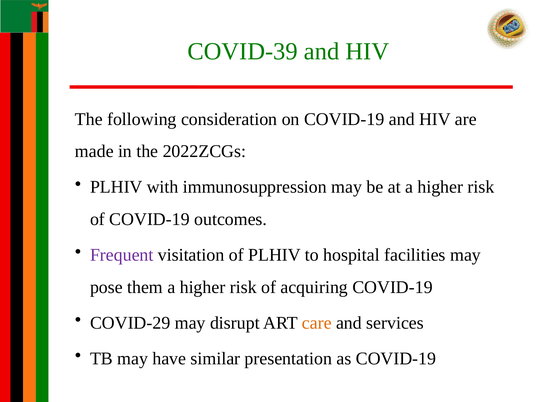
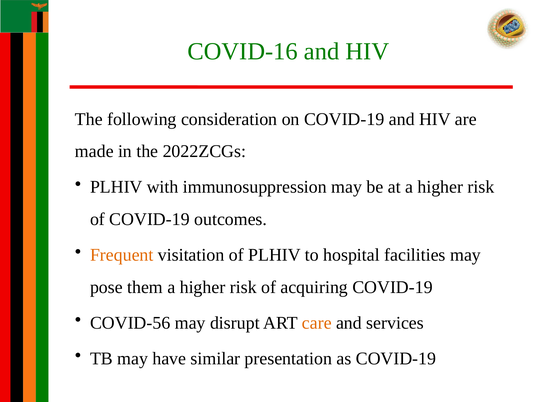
COVID-39: COVID-39 -> COVID-16
Frequent colour: purple -> orange
COVID-29: COVID-29 -> COVID-56
